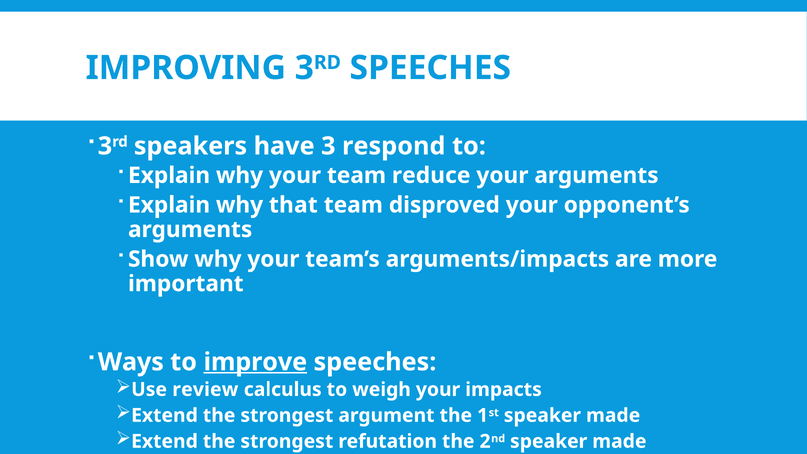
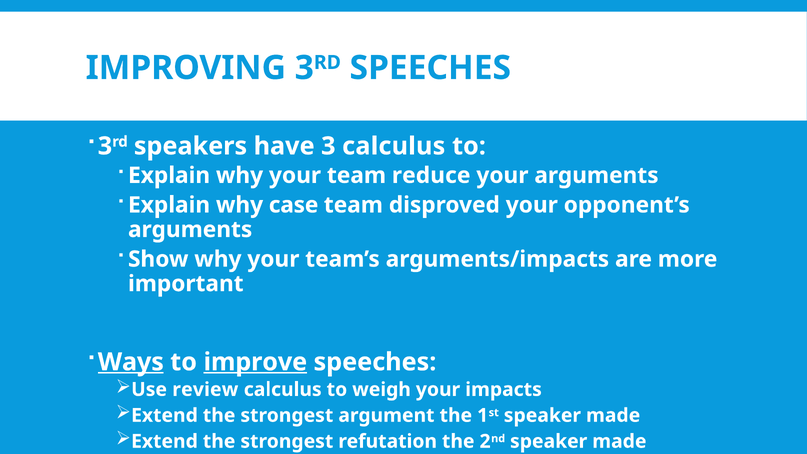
3 respond: respond -> calculus
that: that -> case
Ways underline: none -> present
